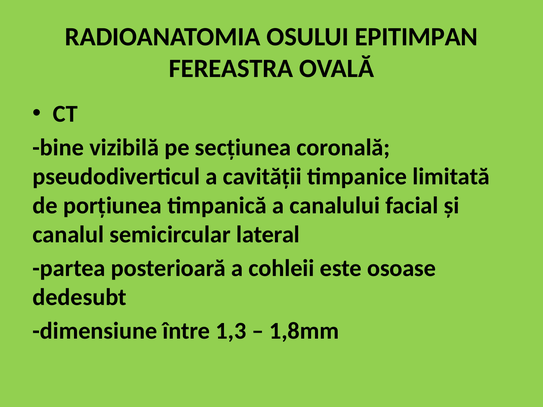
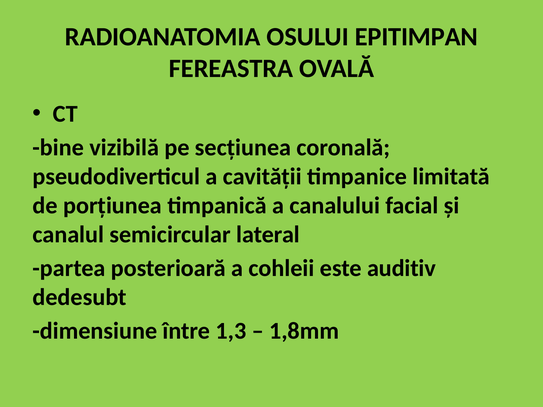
osoase: osoase -> auditiv
